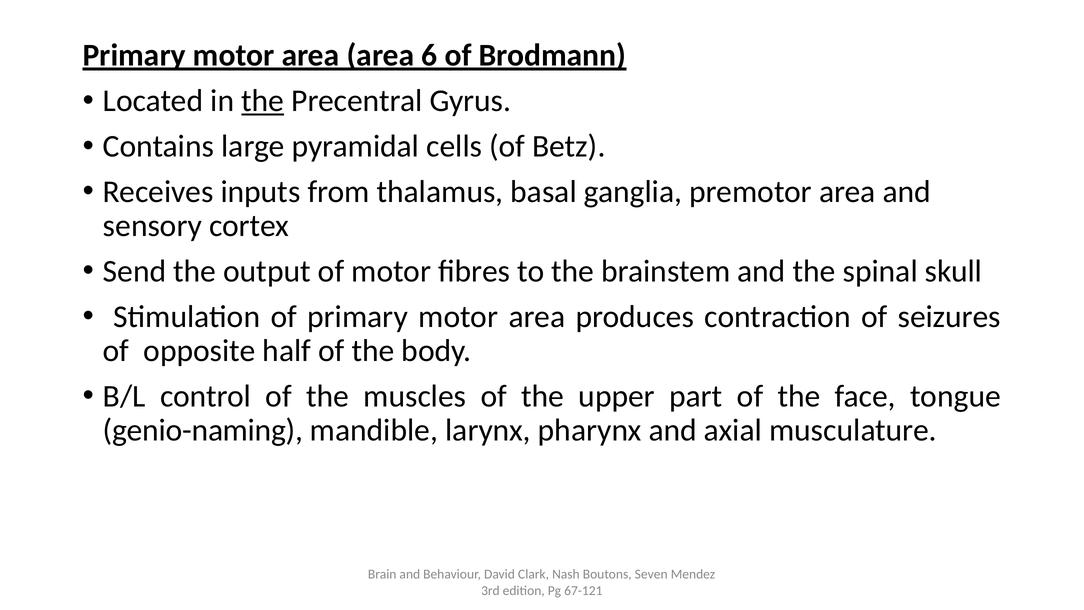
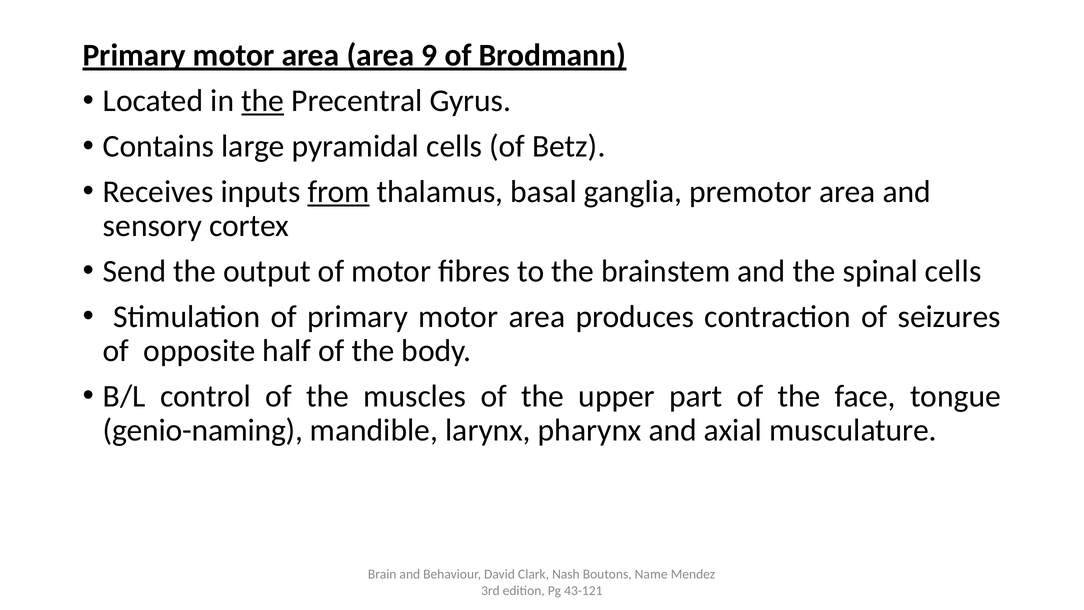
6: 6 -> 9
from underline: none -> present
spinal skull: skull -> cells
Seven: Seven -> Name
67-121: 67-121 -> 43-121
